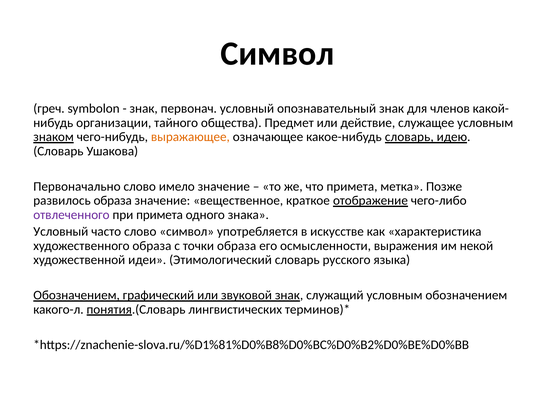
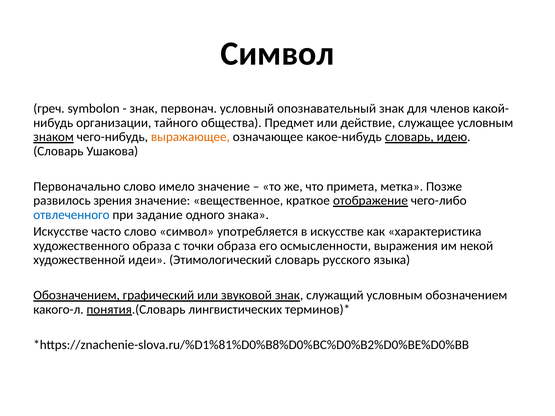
развилось образа: образа -> зрения
отвлеченного colour: purple -> blue
при примета: примета -> задание
Условный at (61, 232): Условный -> Искусстве
